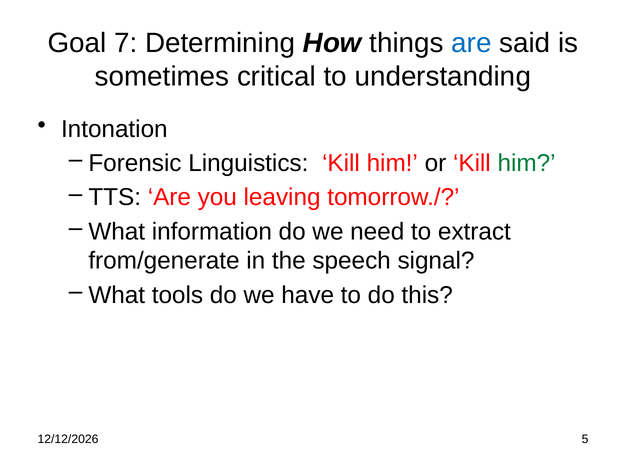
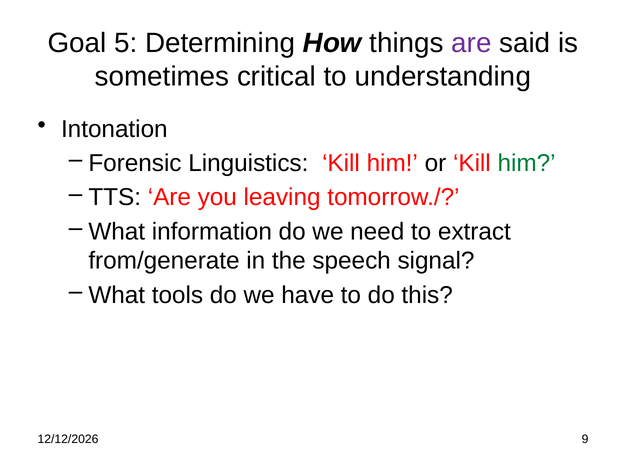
7: 7 -> 5
are at (471, 43) colour: blue -> purple
5: 5 -> 9
